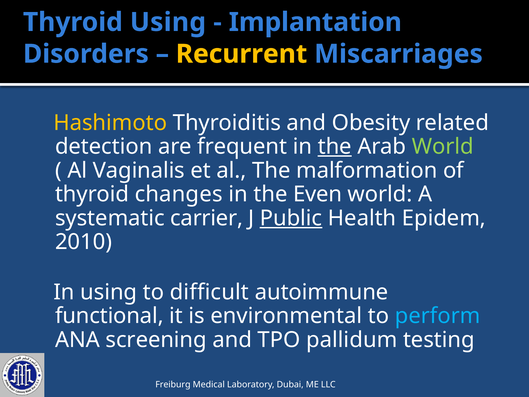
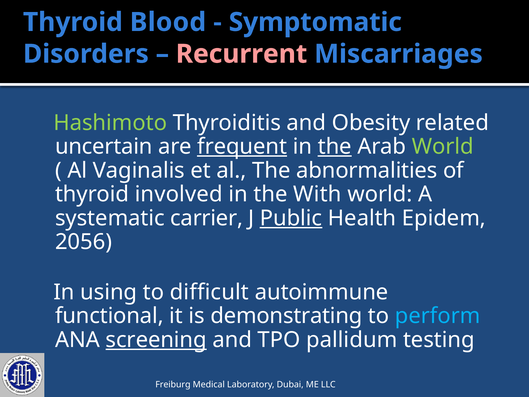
Thyroid Using: Using -> Blood
Implantation: Implantation -> Symptomatic
Recurrent colour: yellow -> pink
Hashimoto colour: yellow -> light green
detection: detection -> uncertain
frequent underline: none -> present
malformation: malformation -> abnormalities
changes: changes -> involved
Even: Even -> With
2010: 2010 -> 2056
environmental: environmental -> demonstrating
screening underline: none -> present
